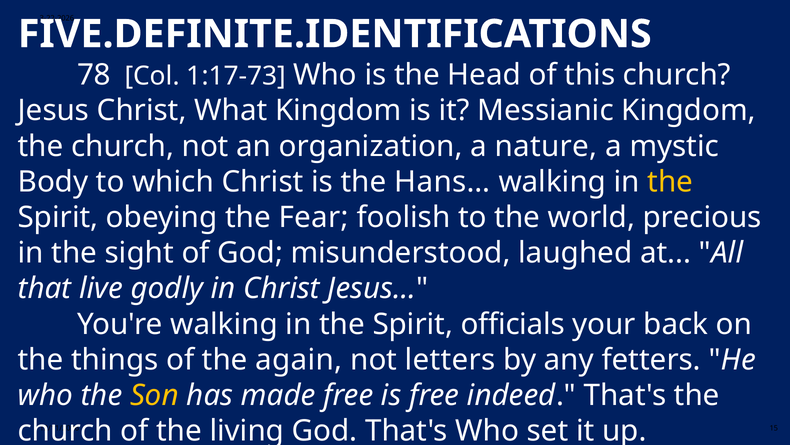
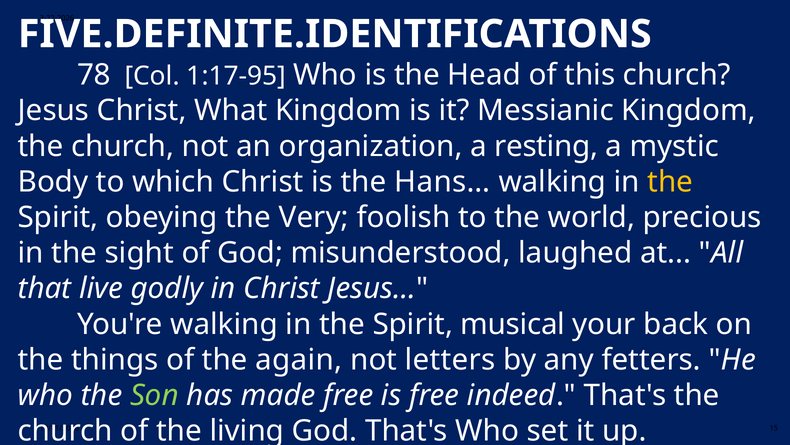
1:17-73: 1:17-73 -> 1:17-95
nature: nature -> resting
Fear: Fear -> Very
officials: officials -> musical
Son colour: yellow -> light green
